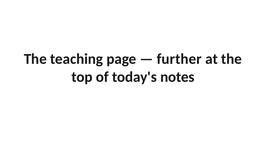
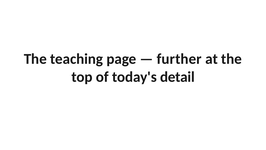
notes: notes -> detail
